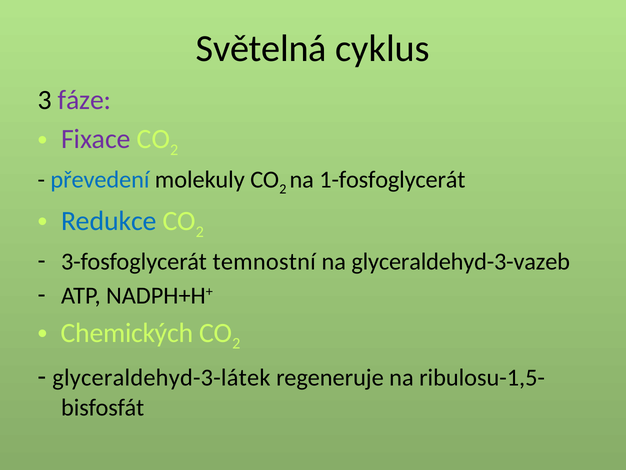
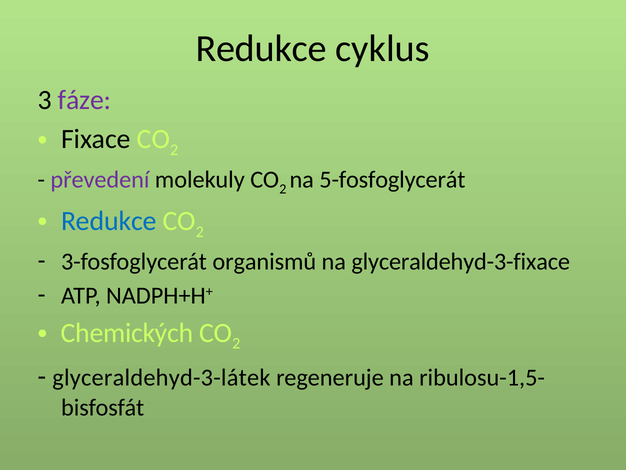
Světelná at (261, 49): Světelná -> Redukce
Fixace colour: purple -> black
převedení colour: blue -> purple
1-fosfoglycerát: 1-fosfoglycerát -> 5-fosfoglycerát
temnostní: temnostní -> organismů
glyceraldehyd-3-vazeb: glyceraldehyd-3-vazeb -> glyceraldehyd-3-fixace
